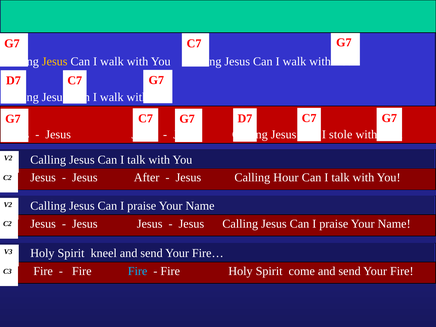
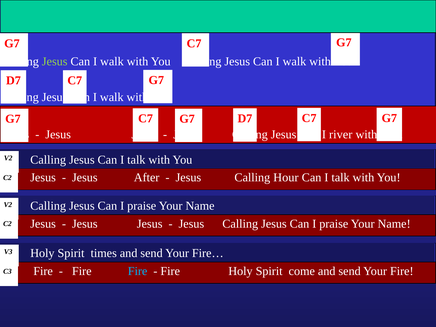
Jesus at (55, 61) colour: yellow -> light green
stole: stole -> river
kneel: kneel -> times
